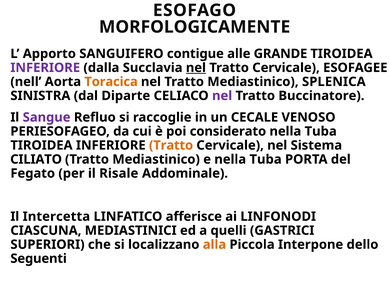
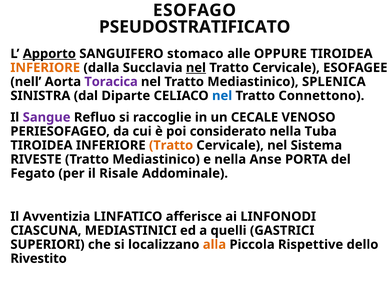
MORFOLOGICAMENTE: MORFOLOGICAMENTE -> PSEUDOSTRATIFICATO
Apporto underline: none -> present
contigue: contigue -> stomaco
GRANDE: GRANDE -> OPPURE
INFERIORE at (45, 68) colour: purple -> orange
Toracica colour: orange -> purple
nel at (222, 96) colour: purple -> blue
Buccinatore: Buccinatore -> Connettono
CILIATO: CILIATO -> RIVESTE
e nella Tuba: Tuba -> Anse
Intercetta: Intercetta -> Avventizia
Interpone: Interpone -> Rispettive
Seguenti: Seguenti -> Rivestito
